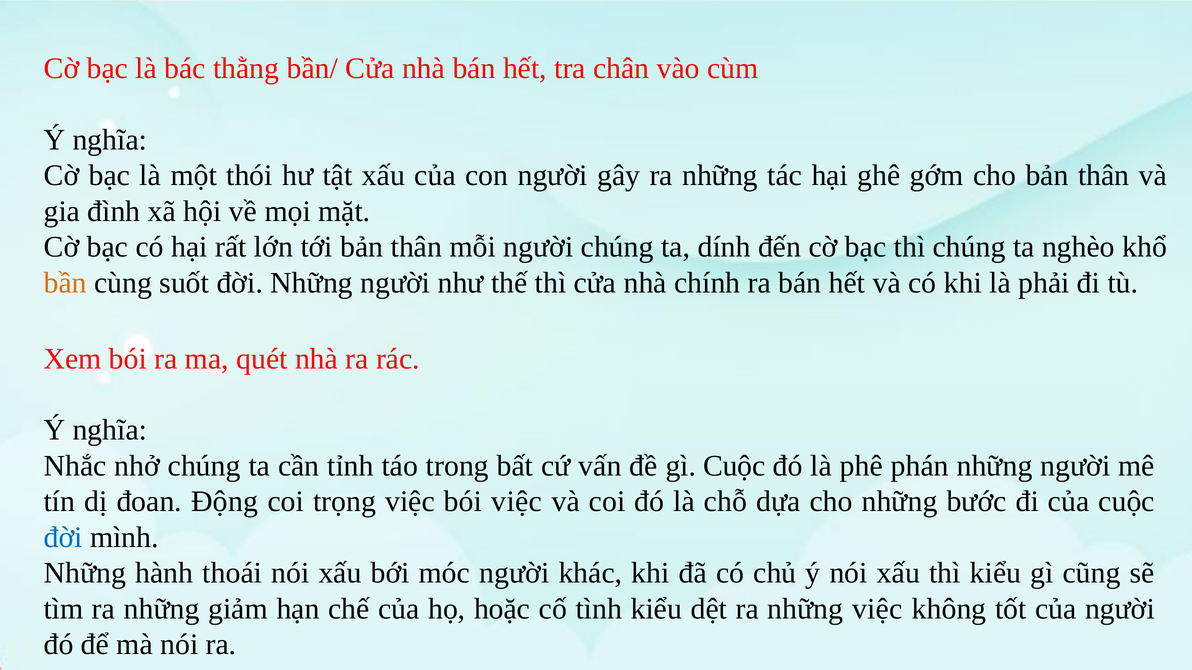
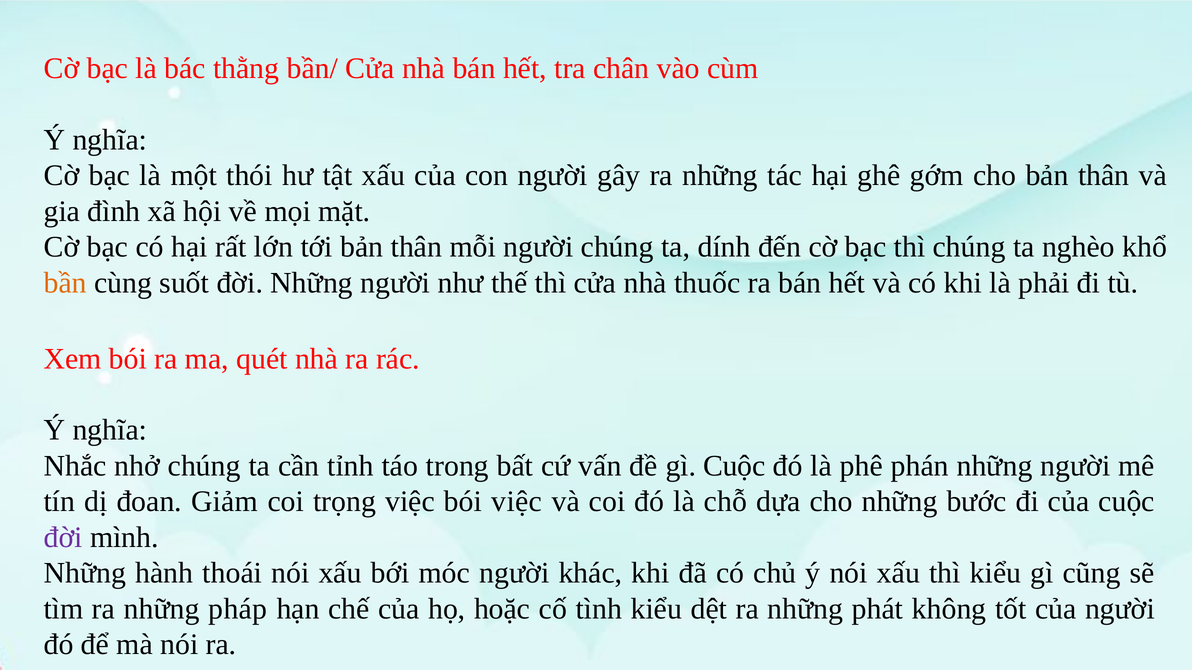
chính: chính -> thuốc
Động: Động -> Giảm
đời at (63, 538) colour: blue -> purple
giảm: giảm -> pháp
những việc: việc -> phát
